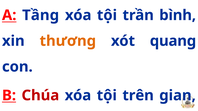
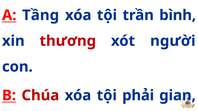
thương colour: orange -> red
quang: quang -> người
trên: trên -> phải
